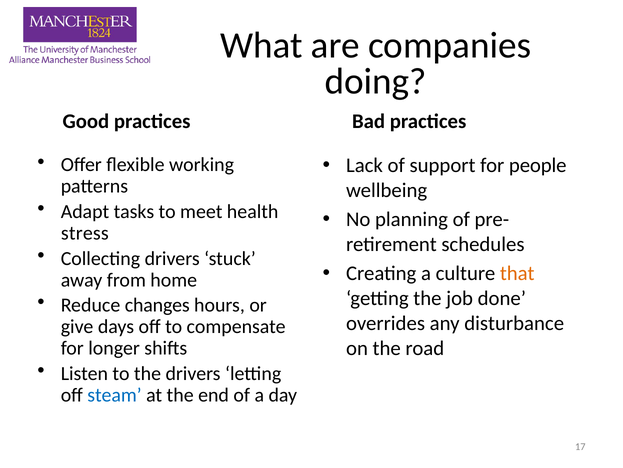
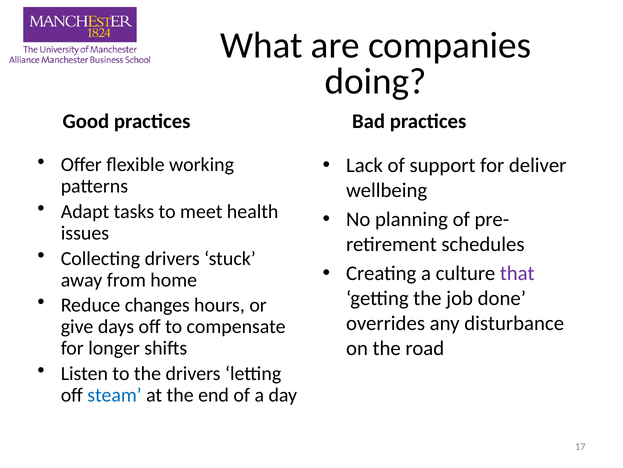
people: people -> deliver
stress: stress -> issues
that colour: orange -> purple
